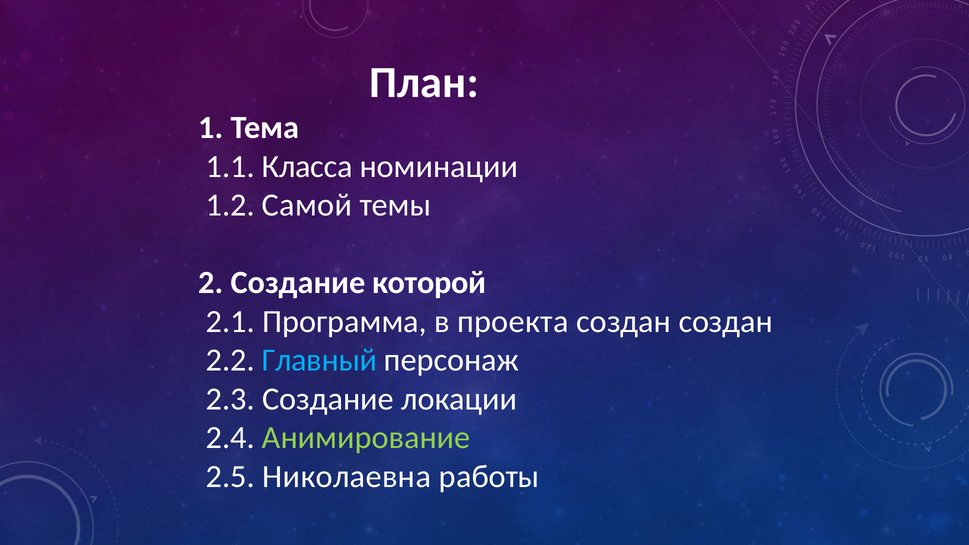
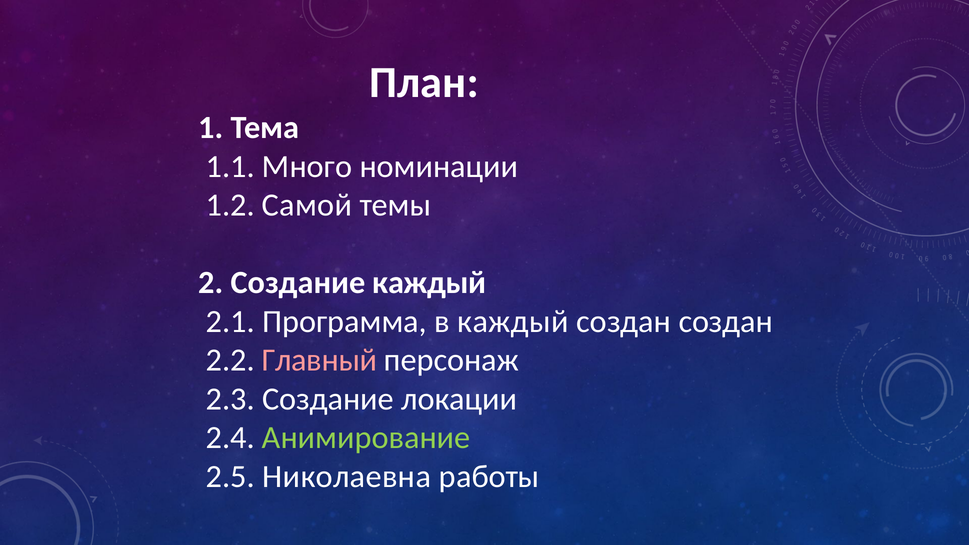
Класса: Класса -> Много
Создание которой: которой -> каждый
в проекта: проекта -> каждый
Главный colour: light blue -> pink
